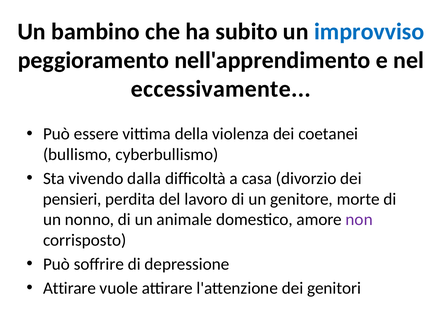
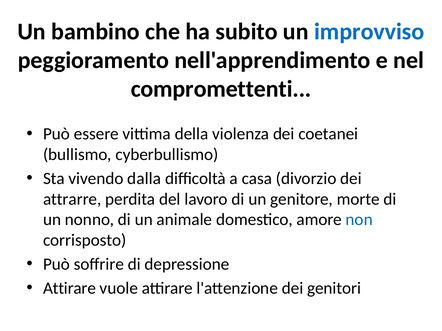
eccessivamente: eccessivamente -> compromettenti
pensieri: pensieri -> attrarre
non colour: purple -> blue
